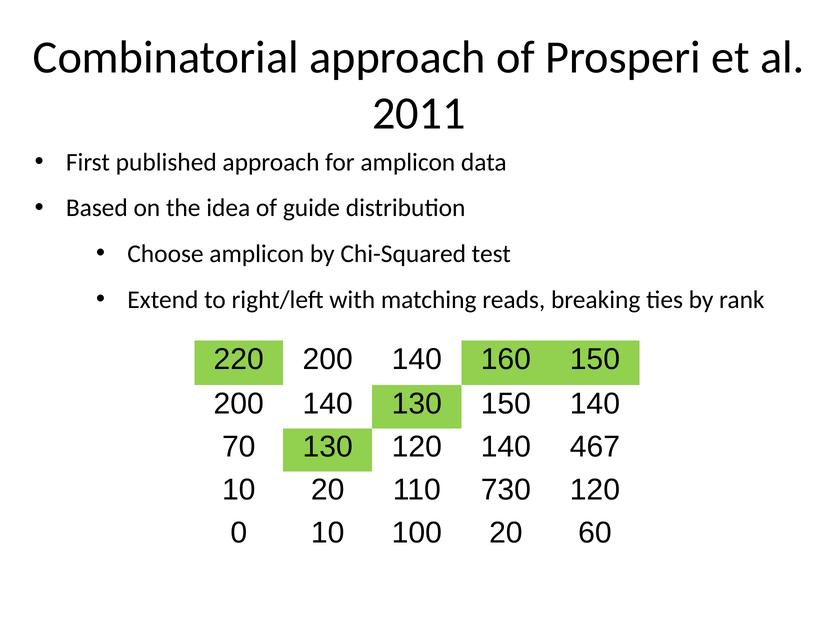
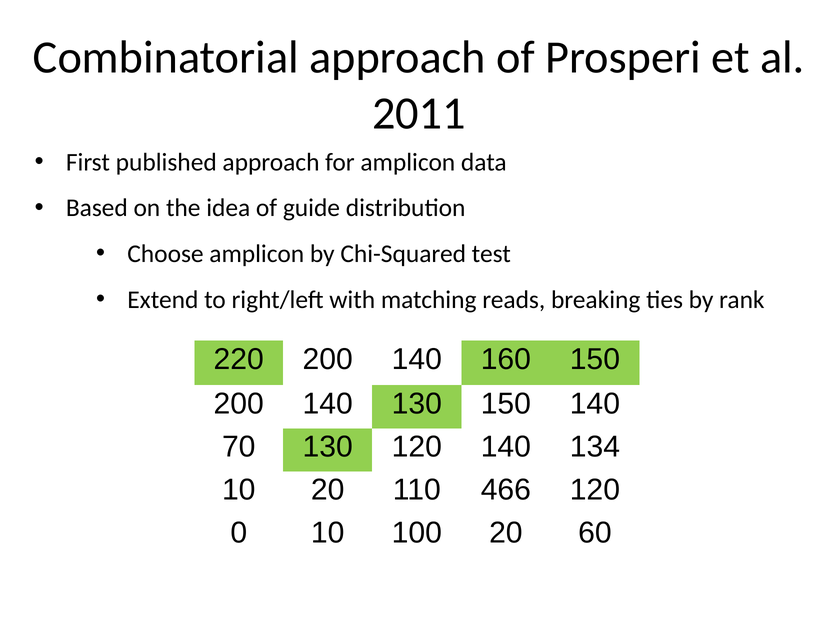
467: 467 -> 134
730: 730 -> 466
